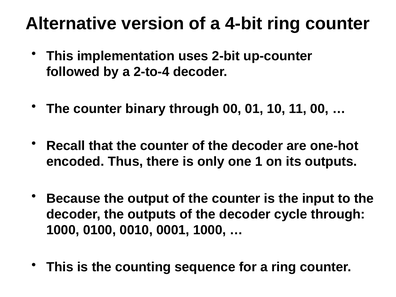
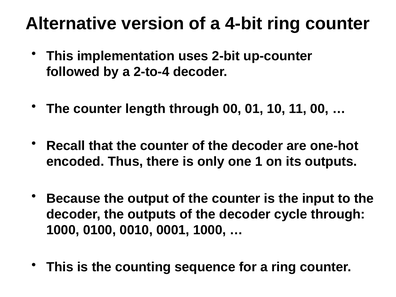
binary: binary -> length
